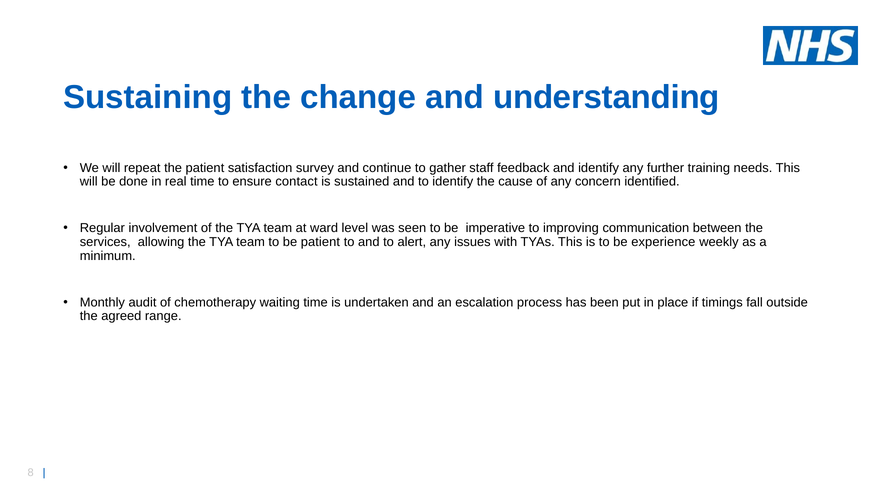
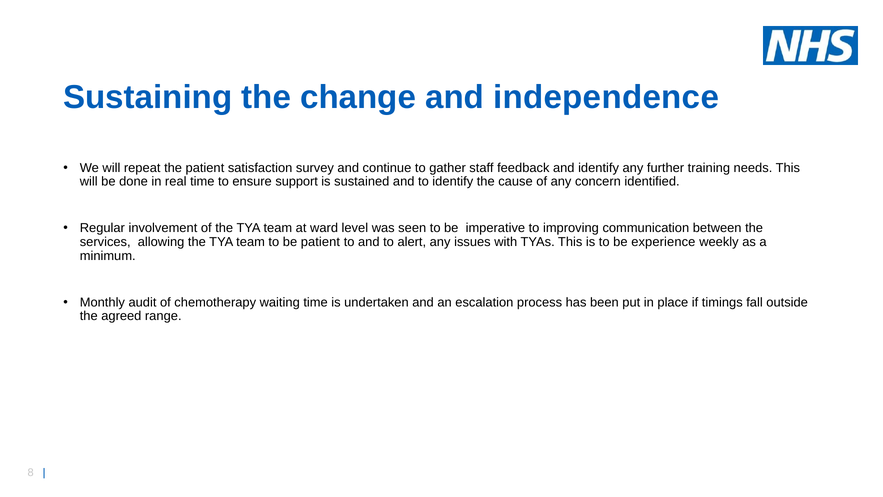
understanding: understanding -> independence
contact: contact -> support
